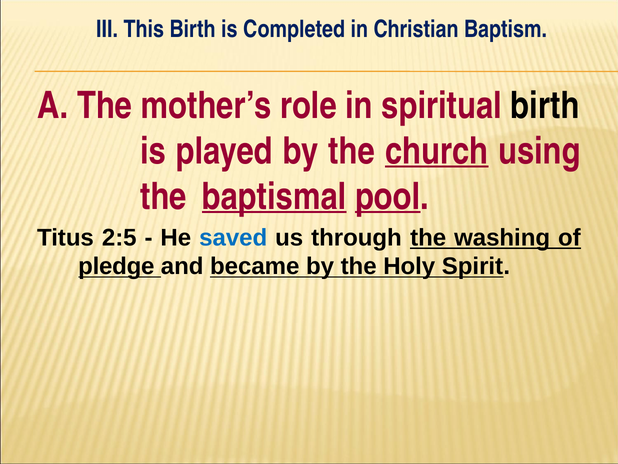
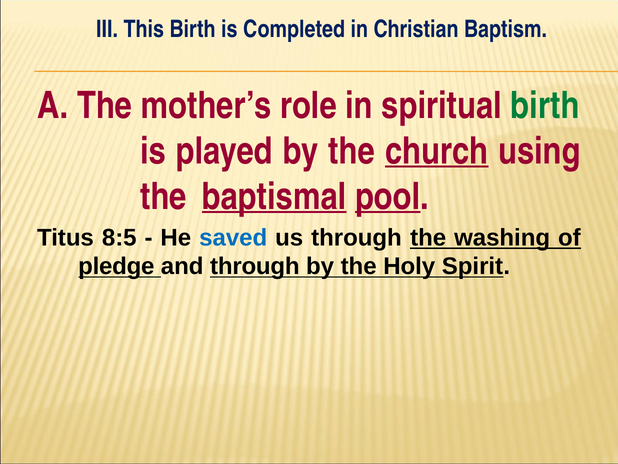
birth at (545, 106) colour: black -> green
2:5: 2:5 -> 8:5
and became: became -> through
